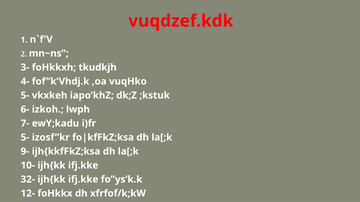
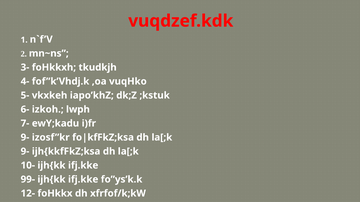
5- at (25, 138): 5- -> 9-
32-: 32- -> 99-
